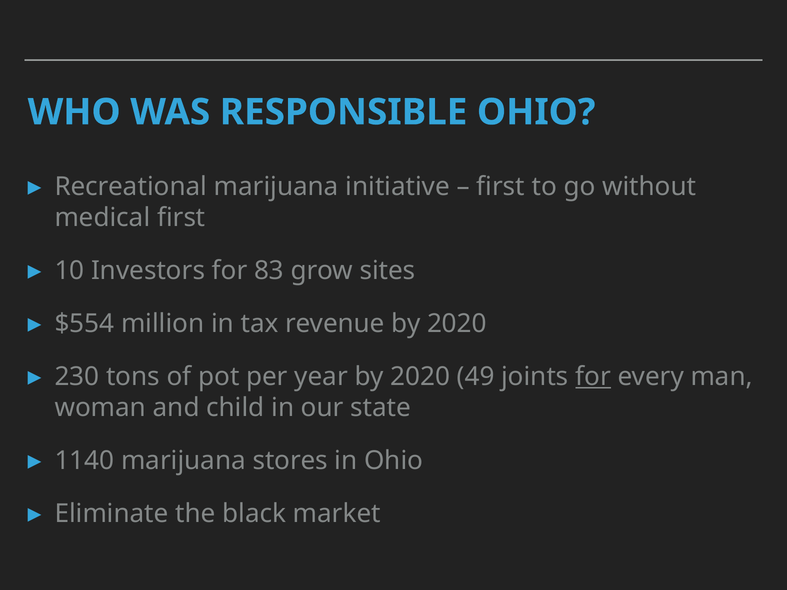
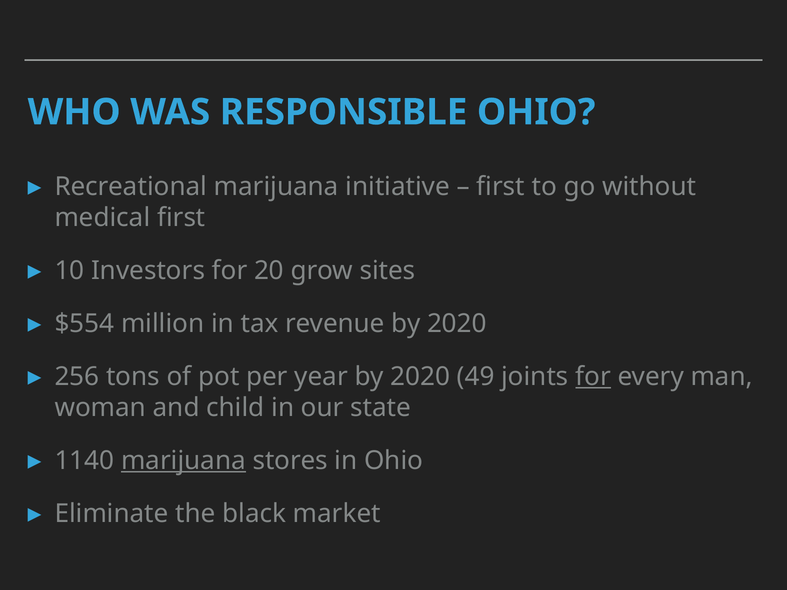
83: 83 -> 20
230: 230 -> 256
marijuana at (183, 461) underline: none -> present
